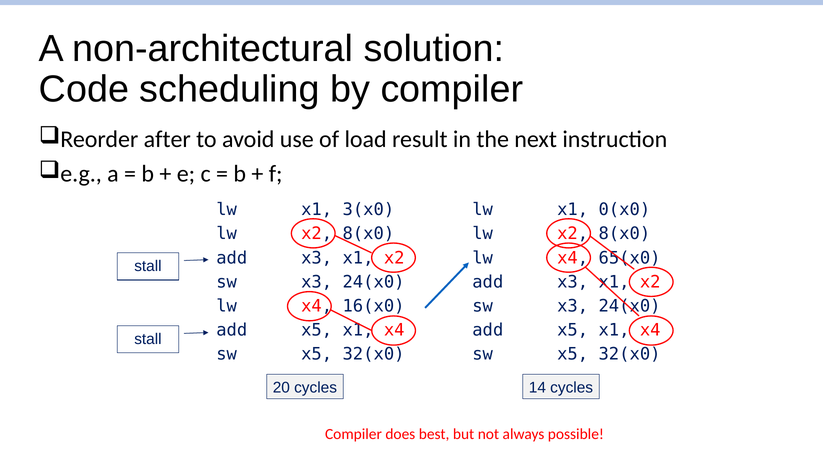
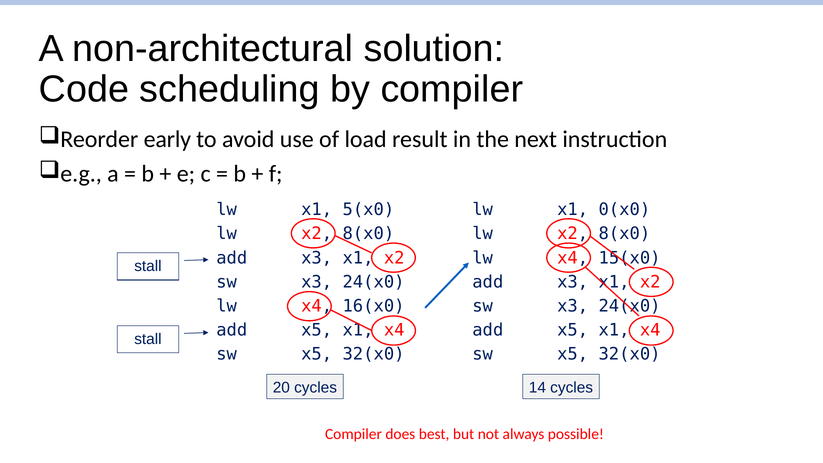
after: after -> early
3(x0: 3(x0 -> 5(x0
65(x0: 65(x0 -> 15(x0
